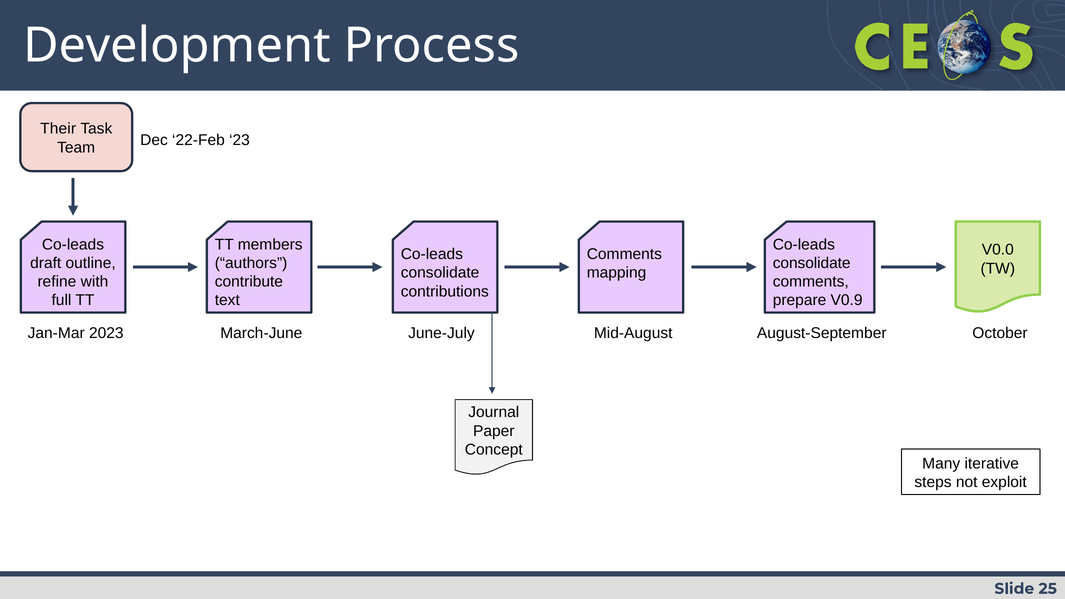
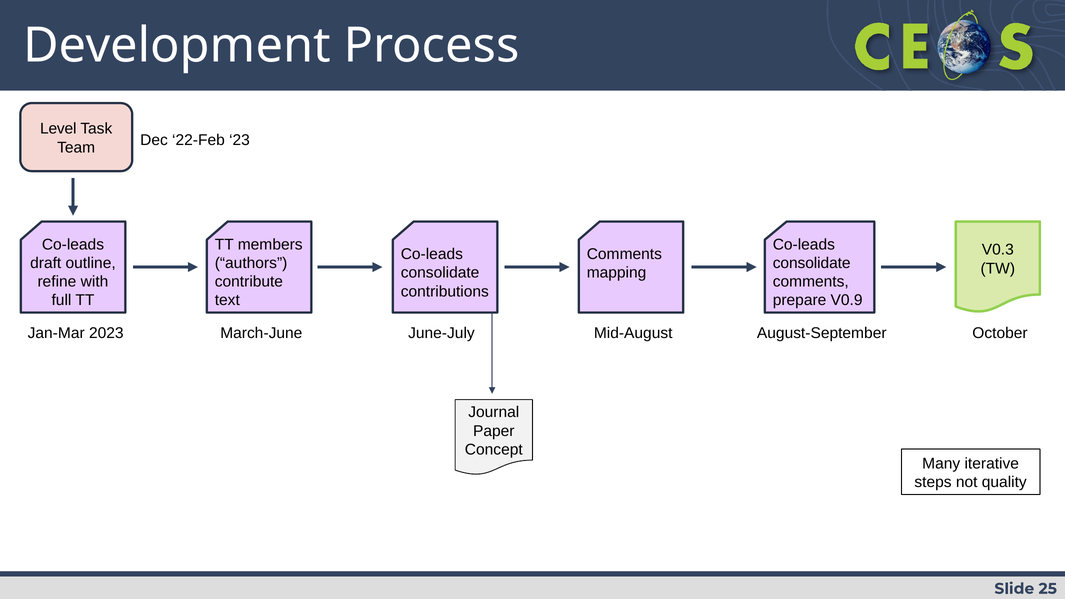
Their: Their -> Level
V0.0: V0.0 -> V0.3
exploit: exploit -> quality
